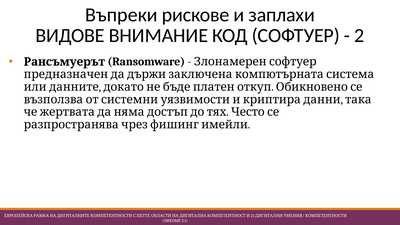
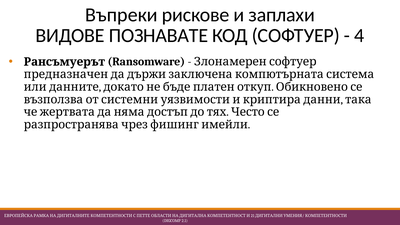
ВНИМАНИЕ: ВНИМАНИЕ -> ПОЗНАВАТЕ
2: 2 -> 4
